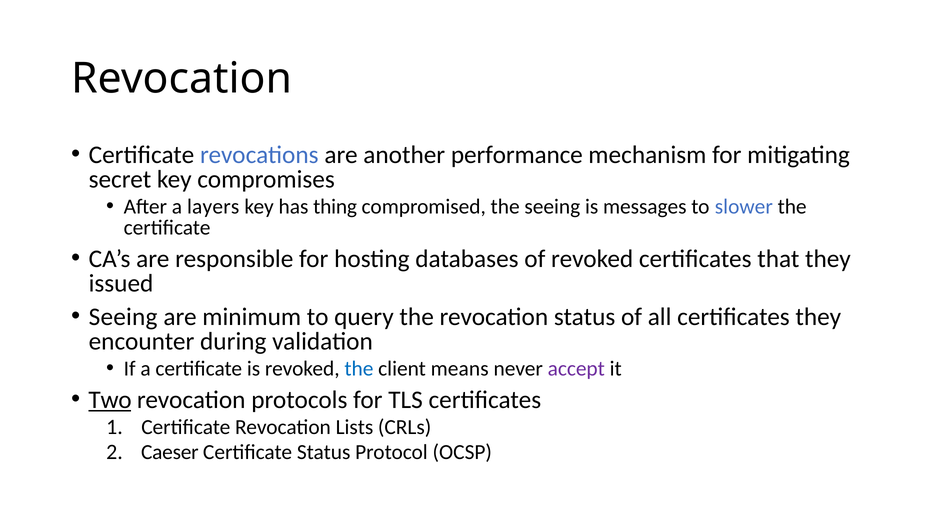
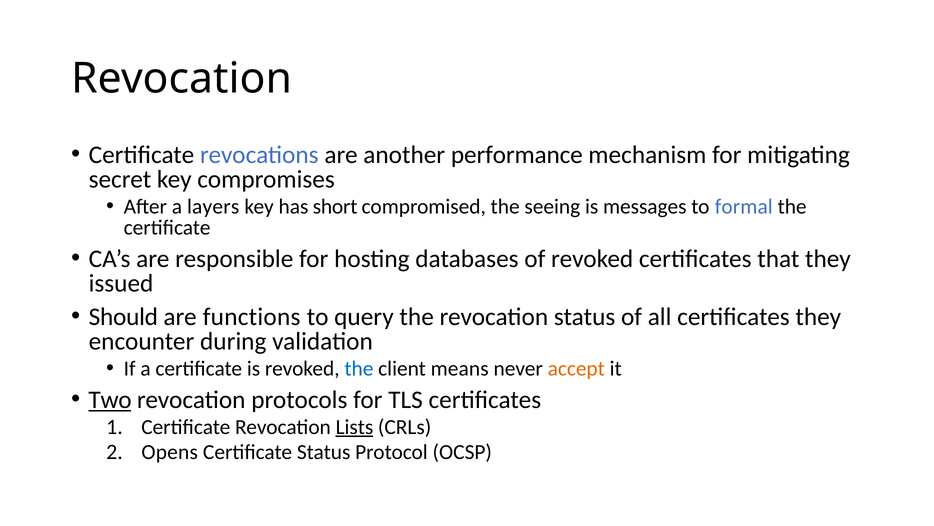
thing: thing -> short
slower: slower -> formal
Seeing at (123, 316): Seeing -> Should
minimum: minimum -> functions
accept colour: purple -> orange
Lists underline: none -> present
Caeser: Caeser -> Opens
